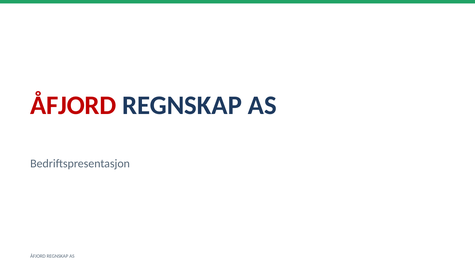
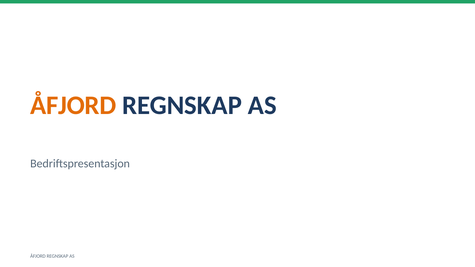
ÅFJORD at (73, 105) colour: red -> orange
